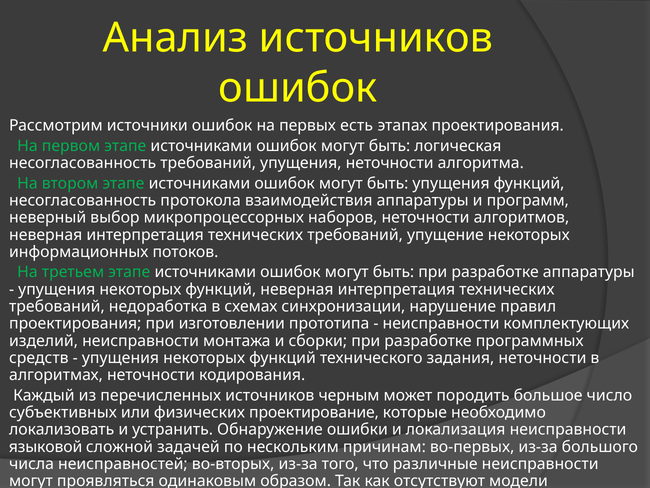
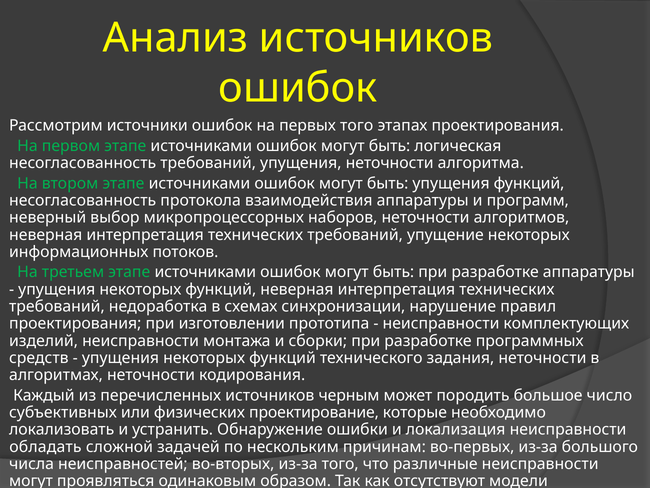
первых есть: есть -> того
языковой: языковой -> обладать
